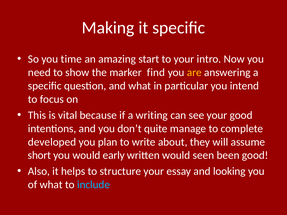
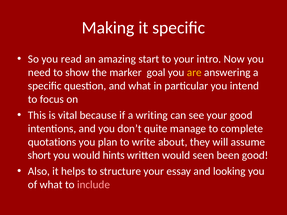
time: time -> read
find: find -> goal
developed: developed -> quotations
early: early -> hints
include colour: light blue -> pink
